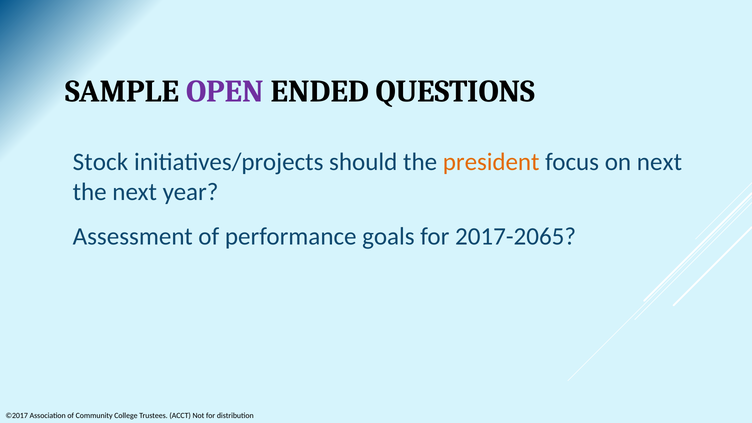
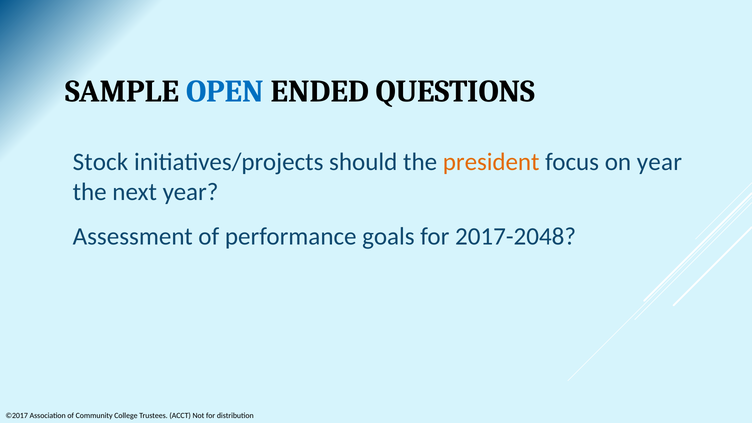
OPEN colour: purple -> blue
on next: next -> year
2017-2065: 2017-2065 -> 2017-2048
